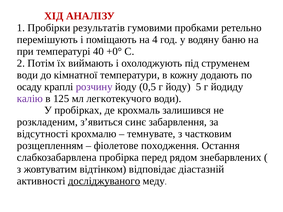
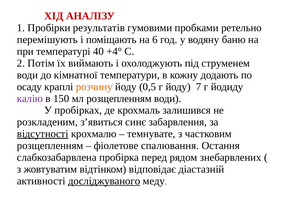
4: 4 -> 6
+0°: +0° -> +4°
розчину colour: purple -> orange
5: 5 -> 7
125: 125 -> 150
мл легкотекучого: легкотекучого -> розщепленням
відсутності underline: none -> present
походження: походження -> спалювання
